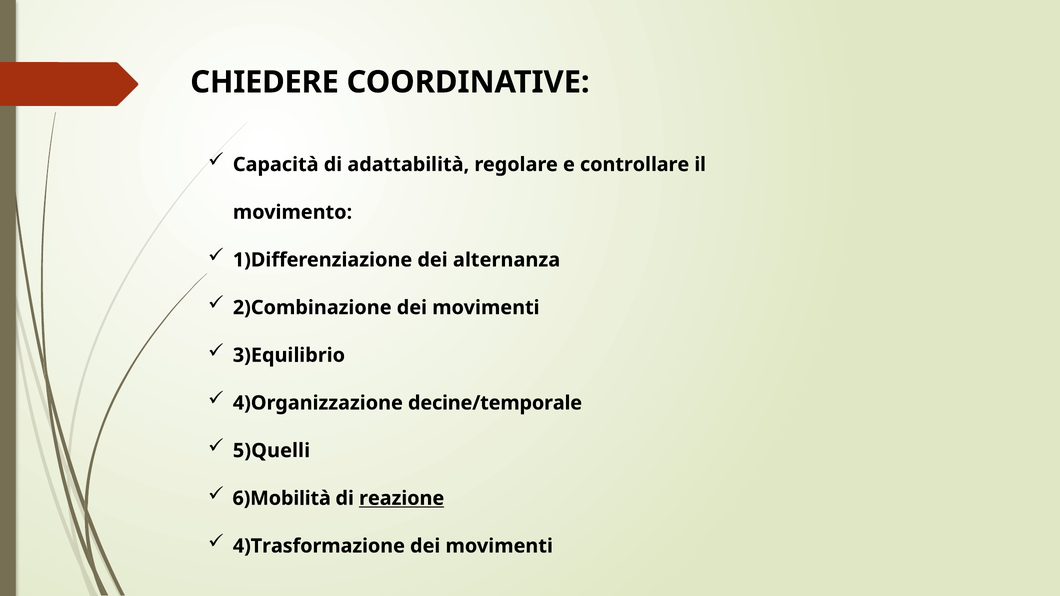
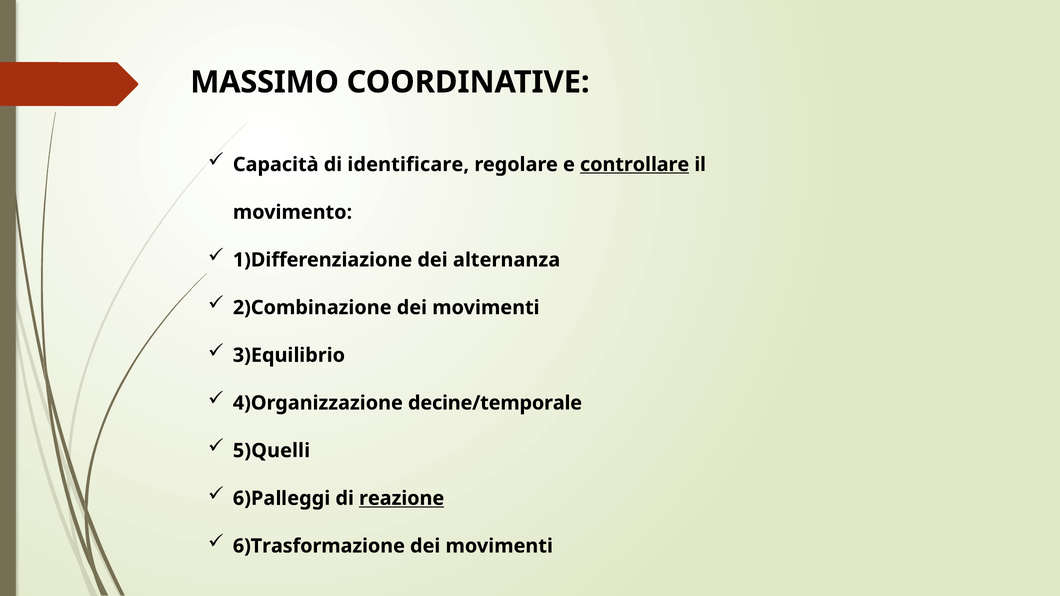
CHIEDERE: CHIEDERE -> MASSIMO
adattabilità: adattabilità -> identificare
controllare underline: none -> present
6)Mobilità: 6)Mobilità -> 6)Palleggi
4)Trasformazione: 4)Trasformazione -> 6)Trasformazione
